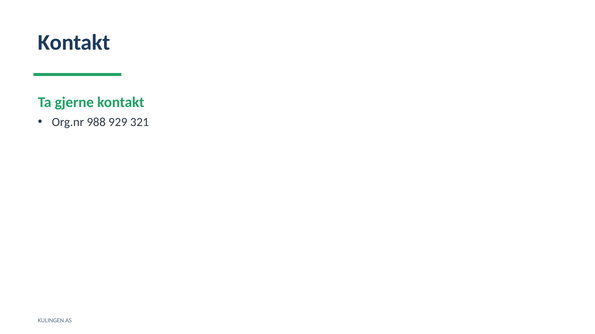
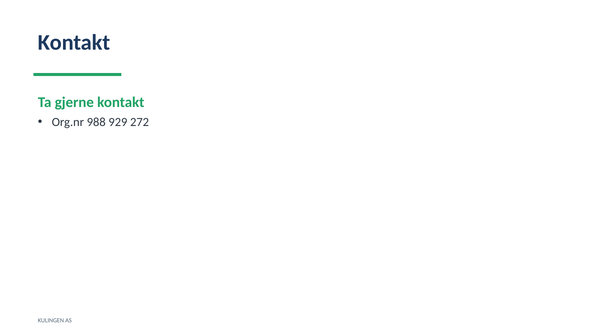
321: 321 -> 272
